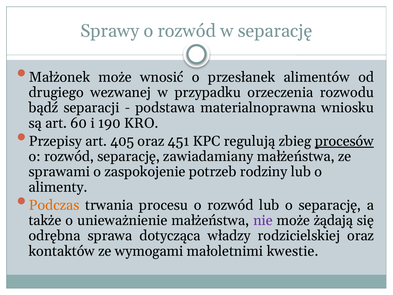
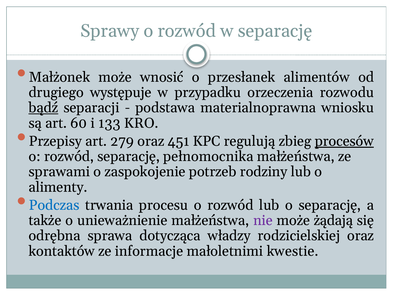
wezwanej: wezwanej -> występuje
bądź underline: none -> present
190: 190 -> 133
405: 405 -> 279
zawiadamiany: zawiadamiany -> pełnomocnika
Podczas colour: orange -> blue
wymogami: wymogami -> informacje
